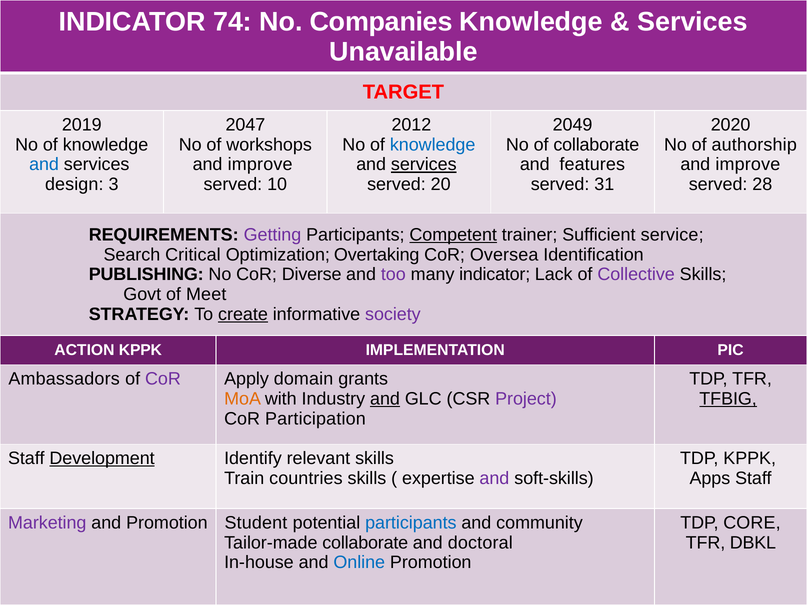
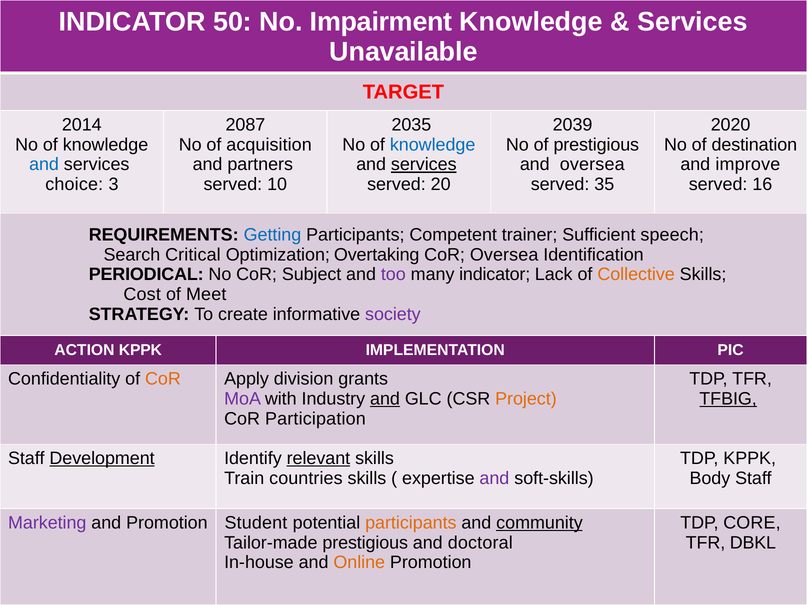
74: 74 -> 50
Companies: Companies -> Impairment
2019: 2019 -> 2014
2047: 2047 -> 2087
2012: 2012 -> 2035
2049: 2049 -> 2039
workshops: workshops -> acquisition
of collaborate: collaborate -> prestigious
authorship: authorship -> destination
improve at (260, 165): improve -> partners
and features: features -> oversea
design: design -> choice
31: 31 -> 35
28: 28 -> 16
Getting colour: purple -> blue
Competent underline: present -> none
service: service -> speech
PUBLISHING: PUBLISHING -> PERIODICAL
Diverse: Diverse -> Subject
Collective colour: purple -> orange
Govt: Govt -> Cost
create underline: present -> none
Ambassadors: Ambassadors -> Confidentiality
CoR at (163, 379) colour: purple -> orange
domain: domain -> division
MoA colour: orange -> purple
Project colour: purple -> orange
relevant underline: none -> present
Apps: Apps -> Body
participants at (411, 523) colour: blue -> orange
community underline: none -> present
Tailor-made collaborate: collaborate -> prestigious
Online colour: blue -> orange
